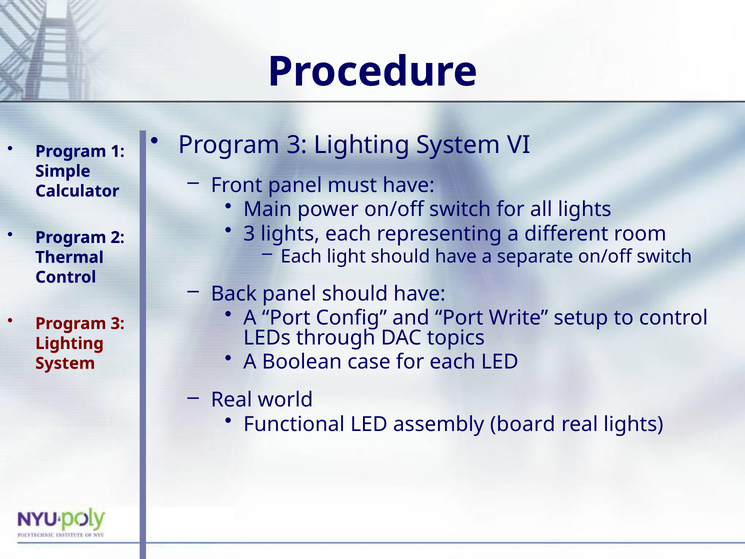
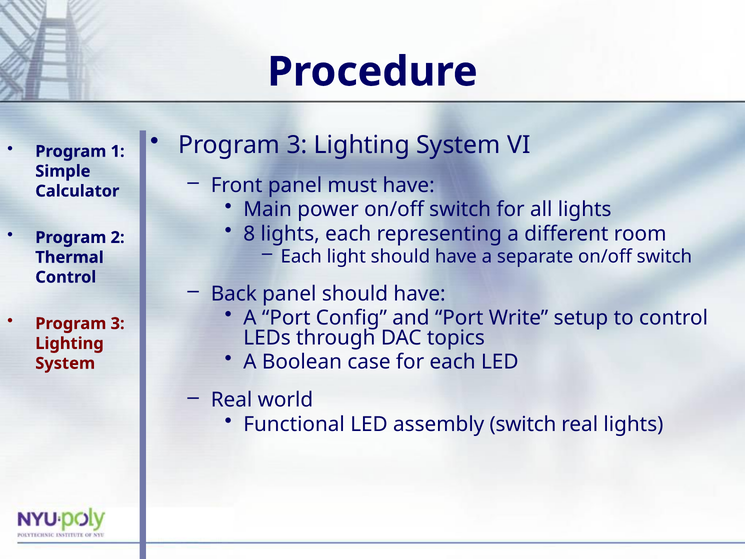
3 at (249, 234): 3 -> 8
assembly board: board -> switch
